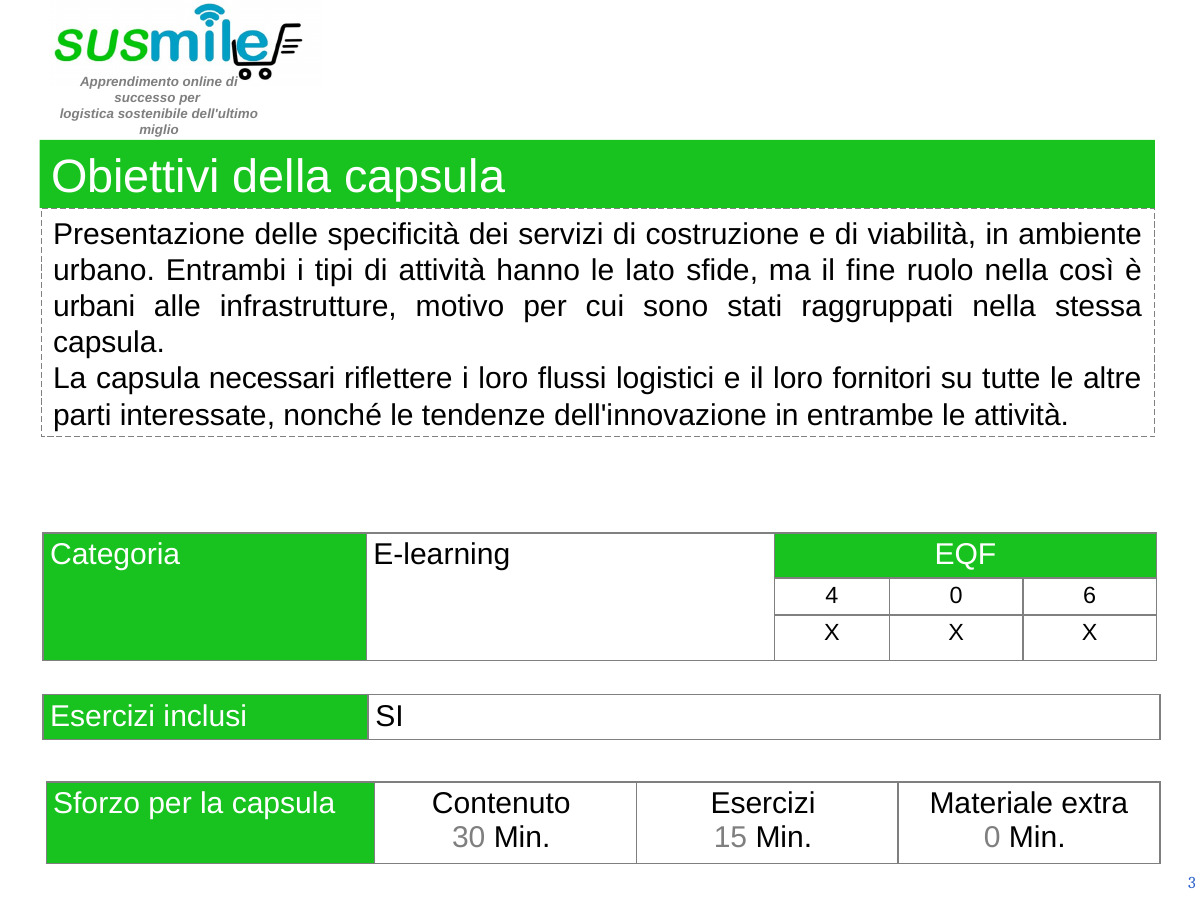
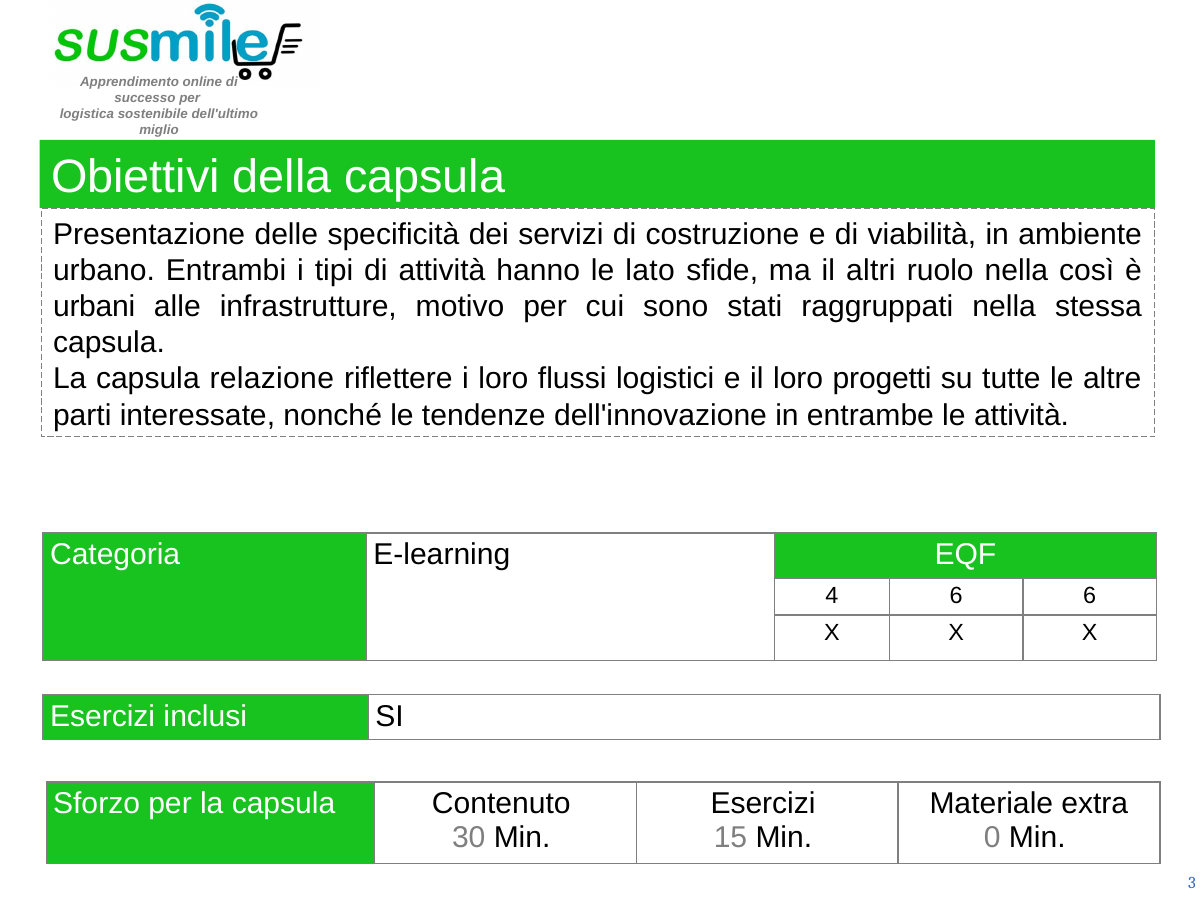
fine: fine -> altri
necessari: necessari -> relazione
fornitori: fornitori -> progetti
4 0: 0 -> 6
